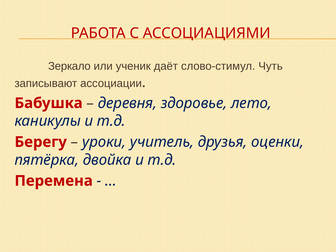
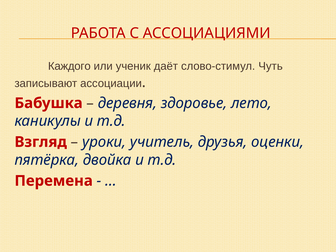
Зеркало: Зеркало -> Каждого
Берегу: Берегу -> Взгляд
